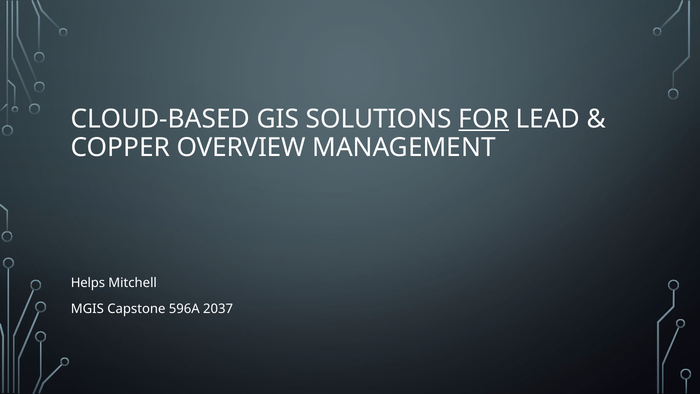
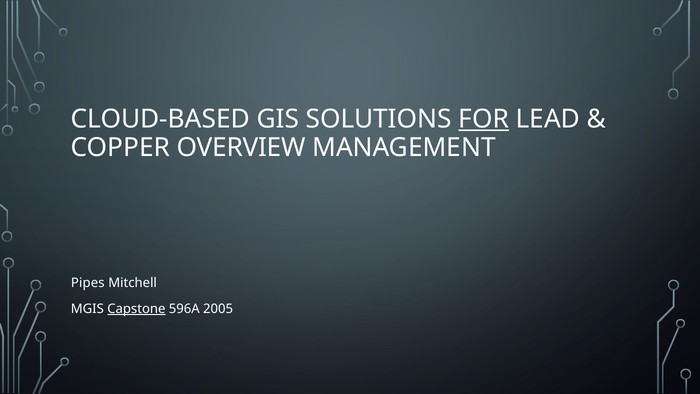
Helps: Helps -> Pipes
Capstone underline: none -> present
2037: 2037 -> 2005
